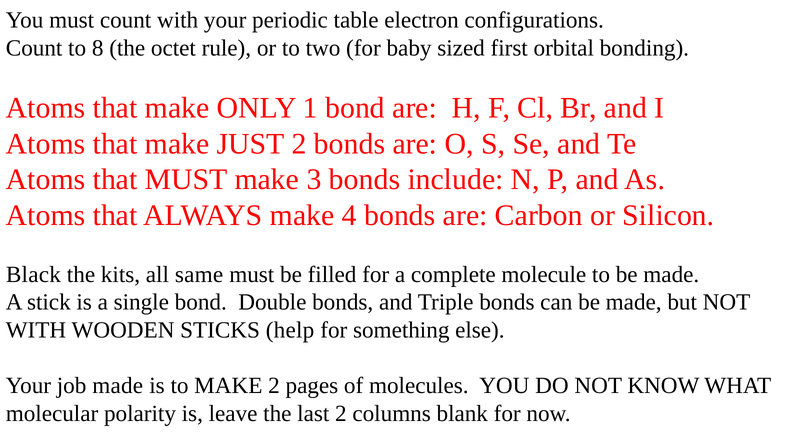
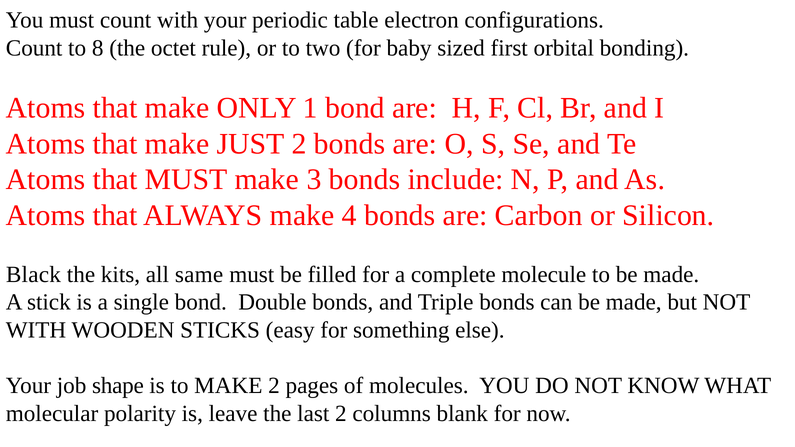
help: help -> easy
job made: made -> shape
